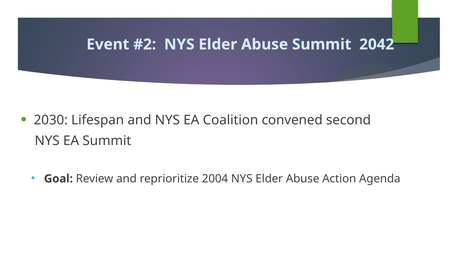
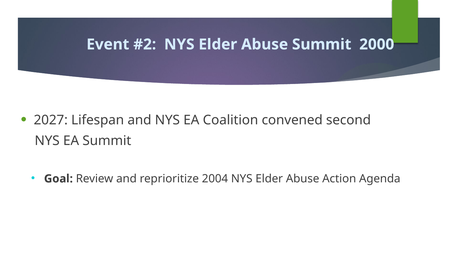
2042: 2042 -> 2000
2030: 2030 -> 2027
